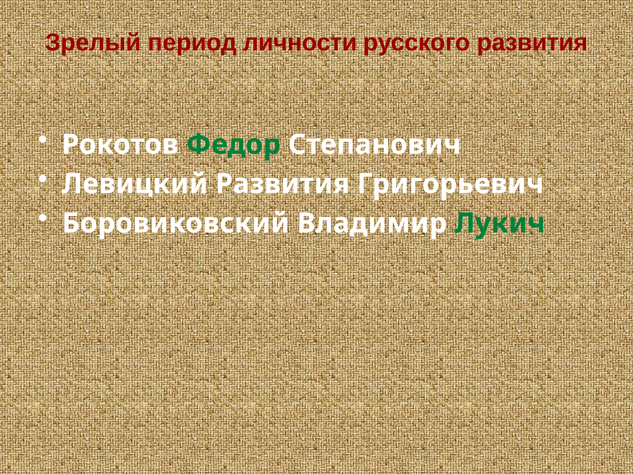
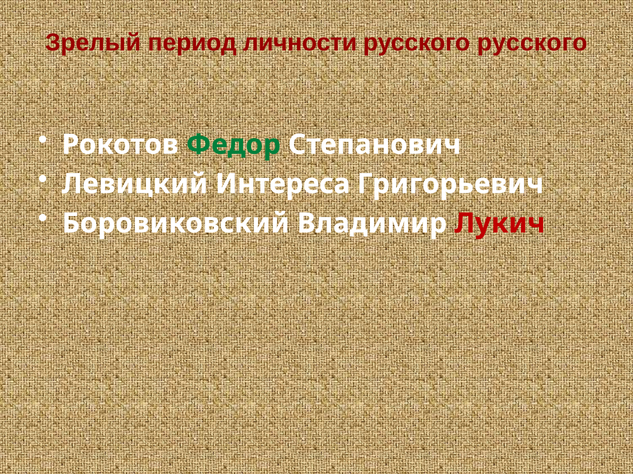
русского развития: развития -> русского
Левицкий Развития: Развития -> Интереса
Лукич colour: green -> red
